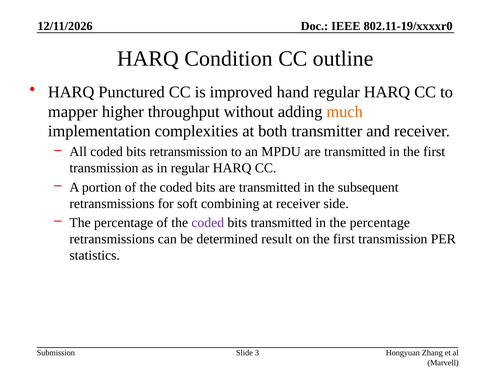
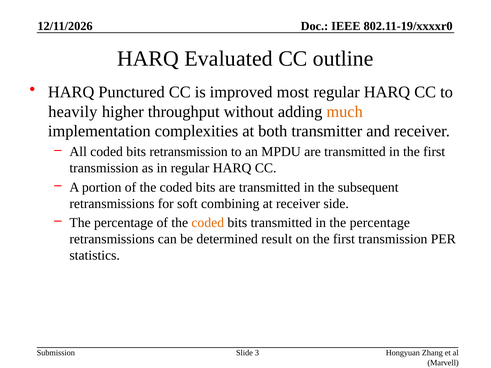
Condition: Condition -> Evaluated
hand: hand -> most
mapper: mapper -> heavily
coded at (208, 223) colour: purple -> orange
